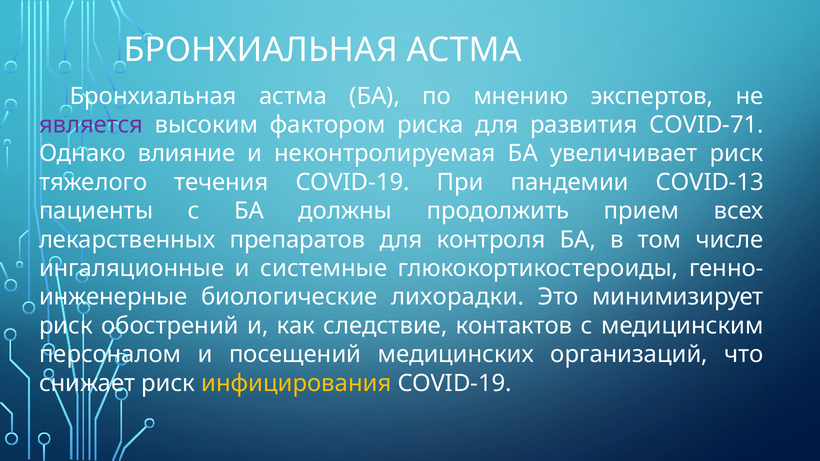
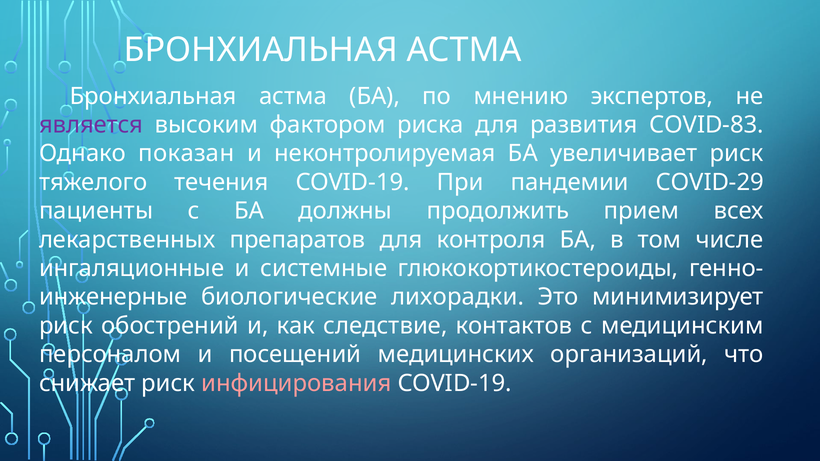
COVID-71: COVID-71 -> COVID-83
влияние: влияние -> показан
COVID-13: COVID-13 -> COVID-29
инфицирования colour: yellow -> pink
